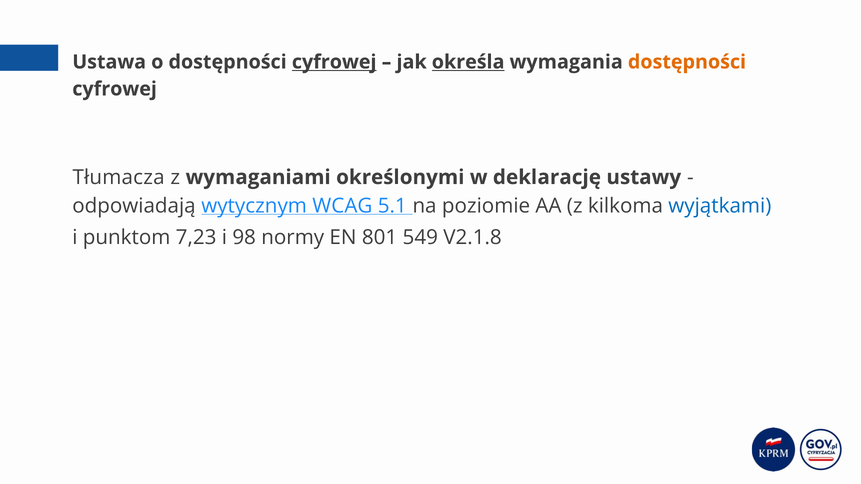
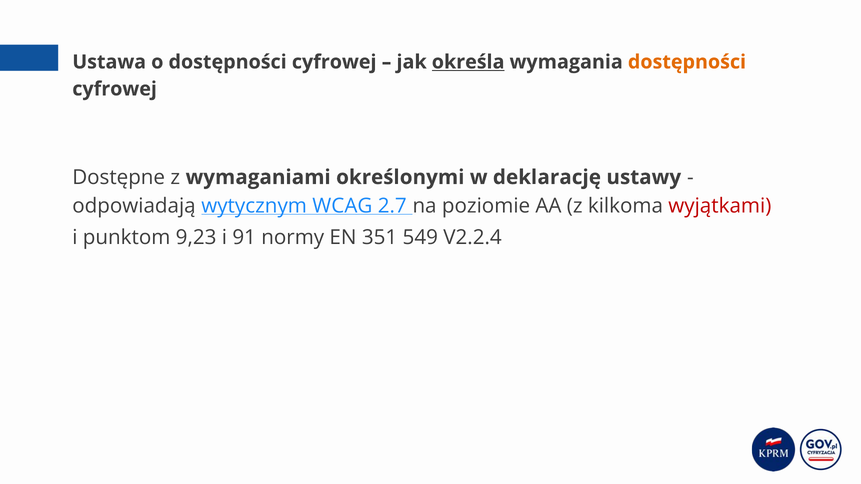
cyfrowej at (334, 62) underline: present -> none
Tłumacza: Tłumacza -> Dostępne
5.1: 5.1 -> 2.7
wyjątkami colour: blue -> red
7,23: 7,23 -> 9,23
98: 98 -> 91
801: 801 -> 351
V2.1.8: V2.1.8 -> V2.2.4
